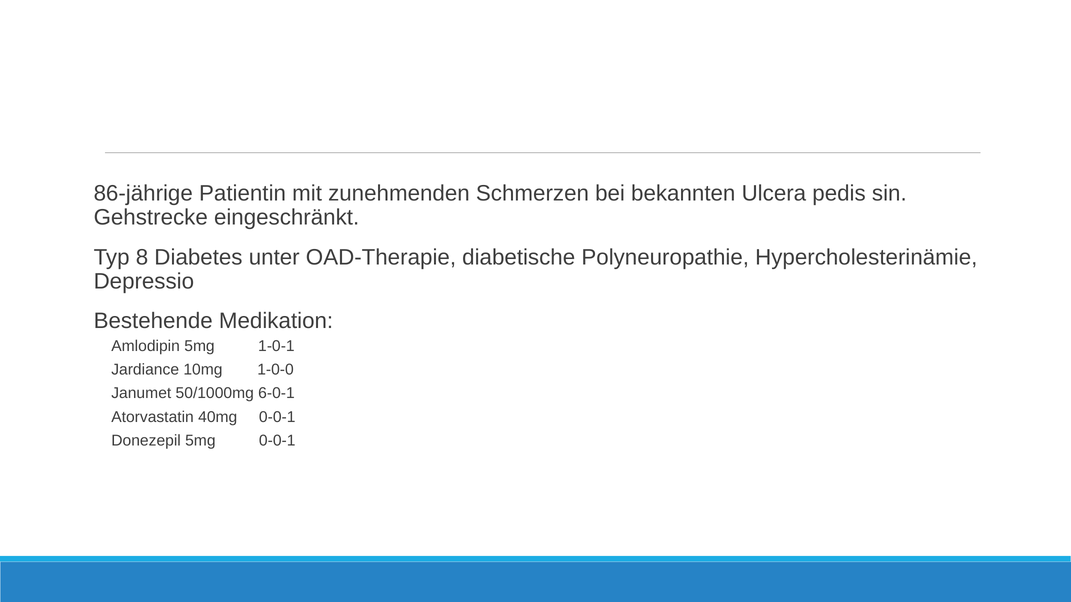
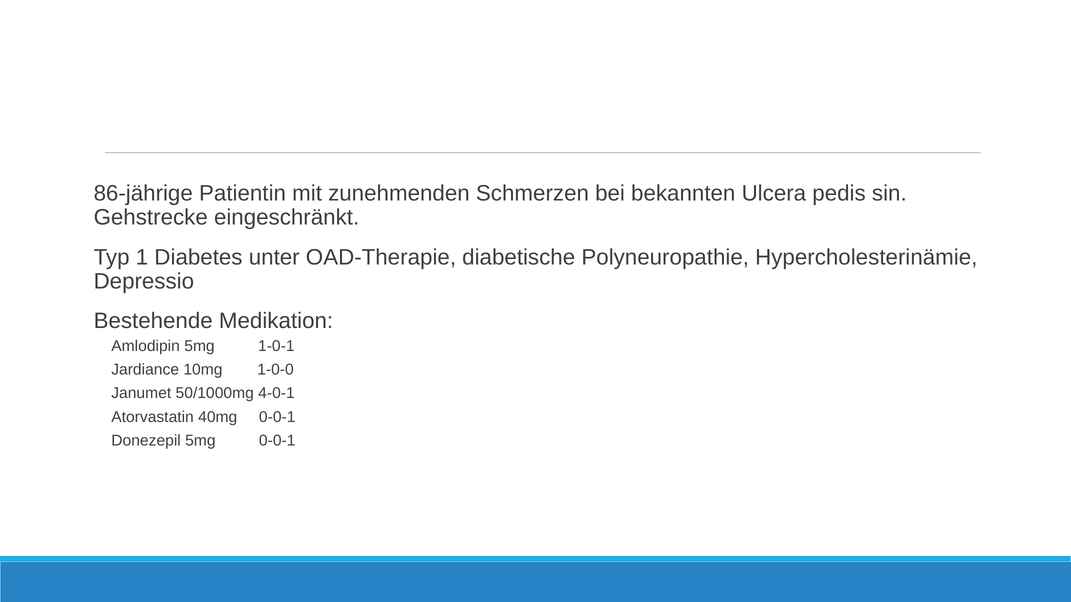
8: 8 -> 1
6-0-1: 6-0-1 -> 4-0-1
